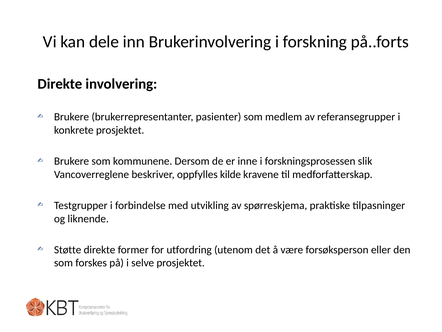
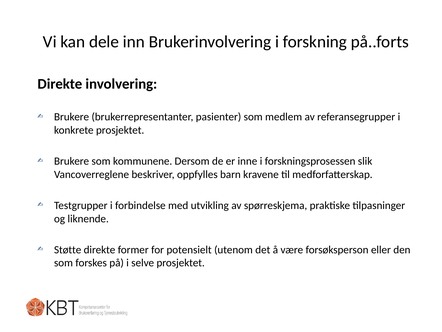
kilde: kilde -> barn
utfordring: utfordring -> potensielt
